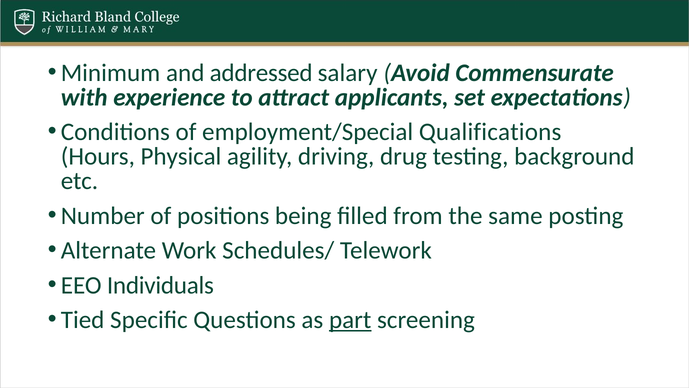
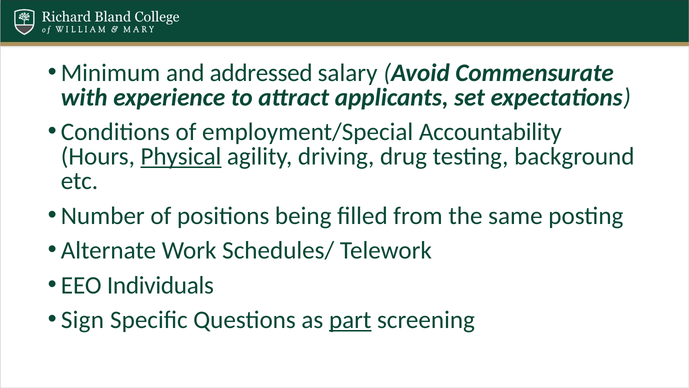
Qualifications: Qualifications -> Accountability
Physical underline: none -> present
Tied: Tied -> Sign
